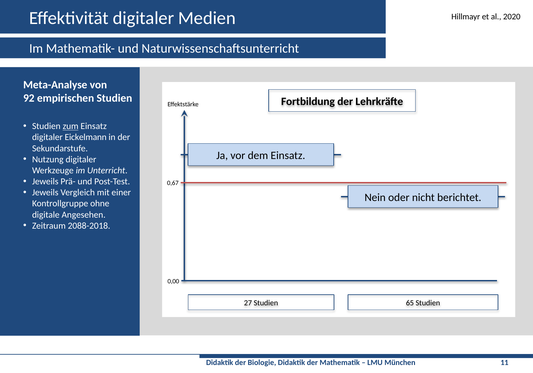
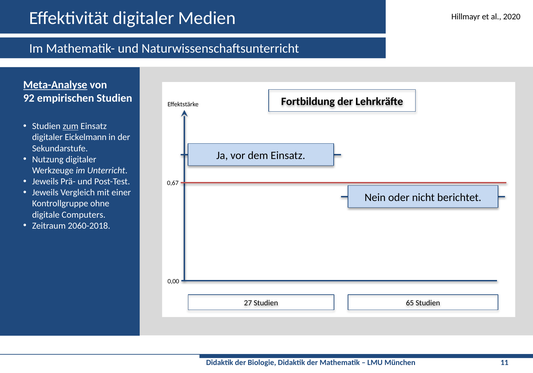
Meta-Analyse underline: none -> present
Angesehen: Angesehen -> Computers
2088-2018: 2088-2018 -> 2060-2018
